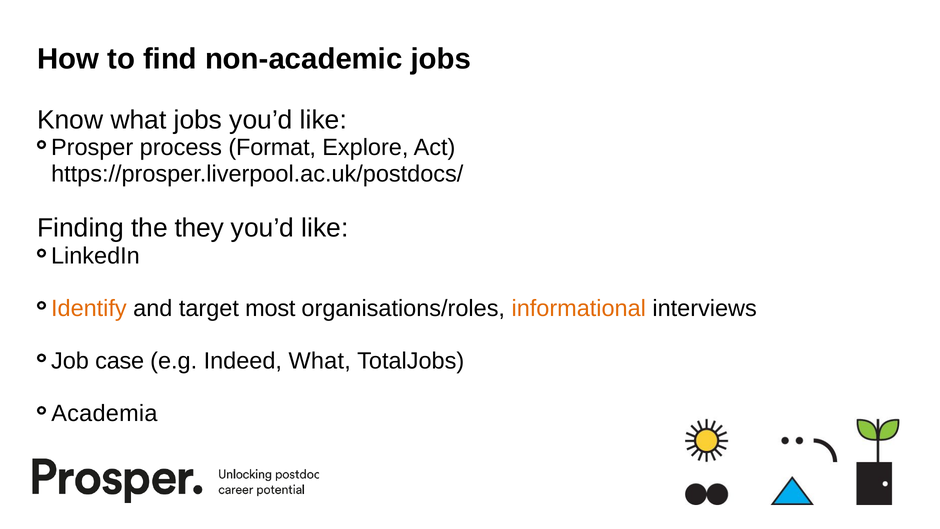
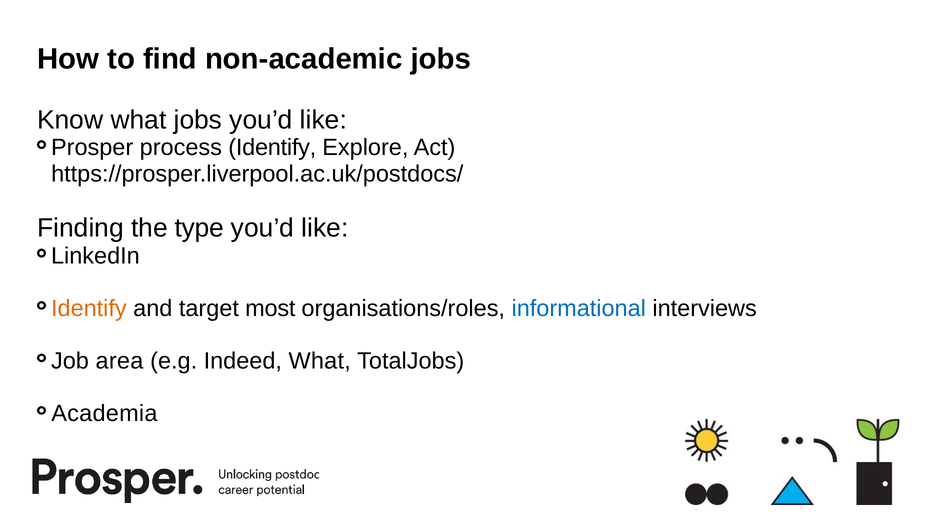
process Format: Format -> Identify
they: they -> type
informational colour: orange -> blue
case: case -> area
